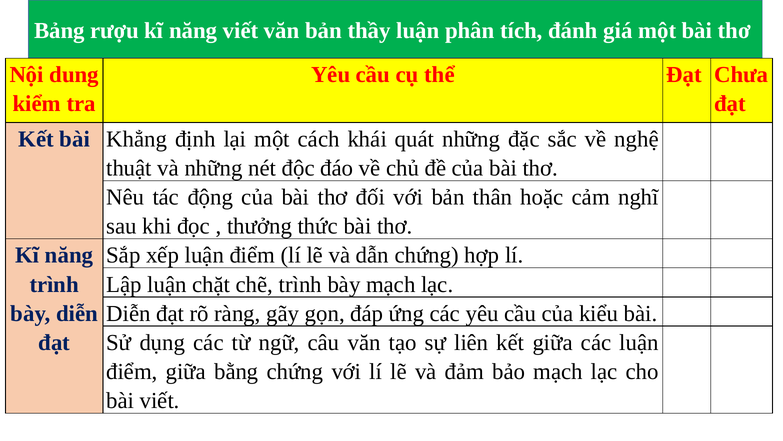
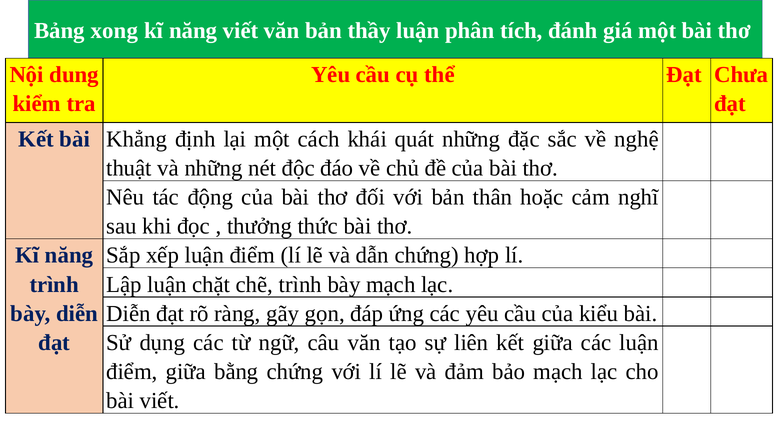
rượu: rượu -> xong
